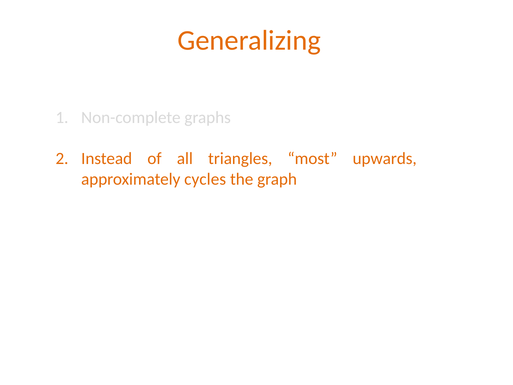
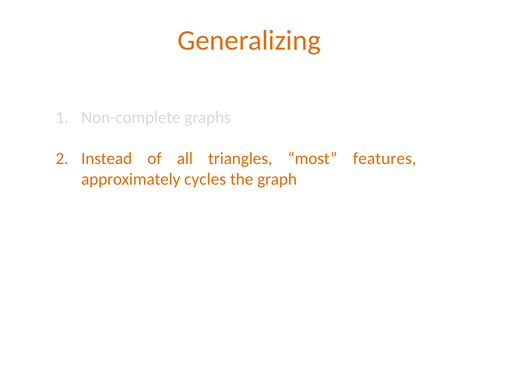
upwards: upwards -> features
